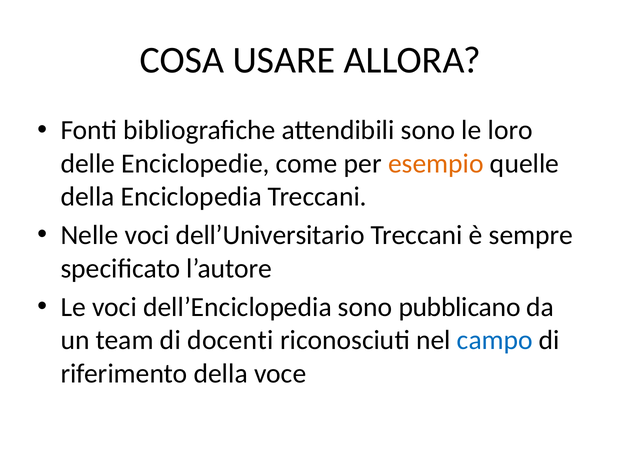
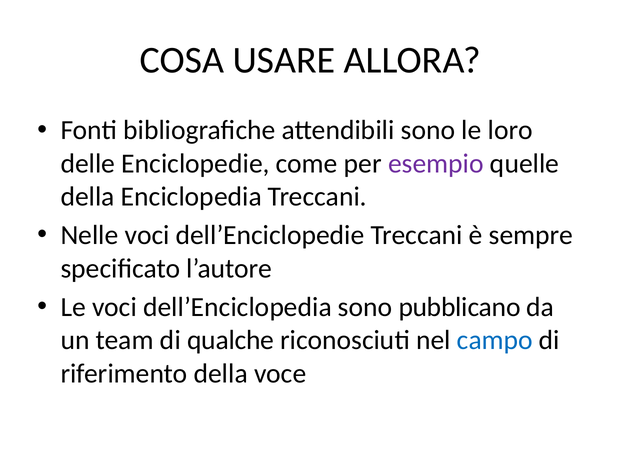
esempio colour: orange -> purple
dell’Universitario: dell’Universitario -> dell’Enciclopedie
docenti: docenti -> qualche
